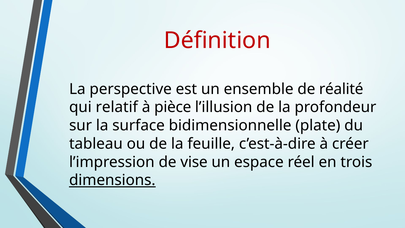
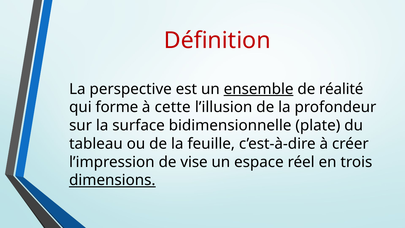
ensemble underline: none -> present
relatif: relatif -> forme
pièce: pièce -> cette
